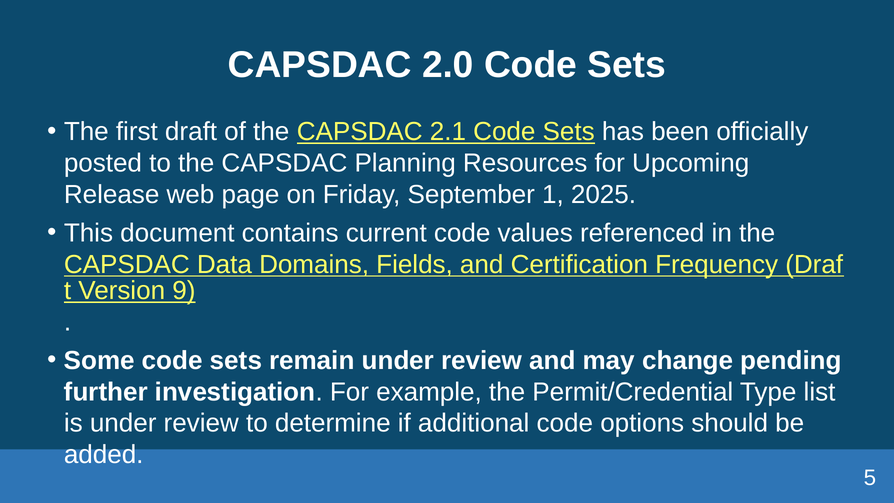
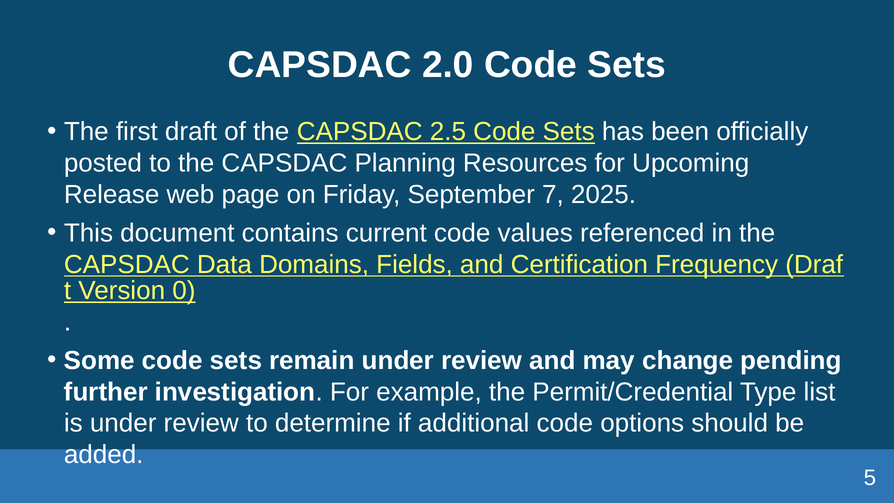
2.1: 2.1 -> 2.5
1: 1 -> 7
9: 9 -> 0
